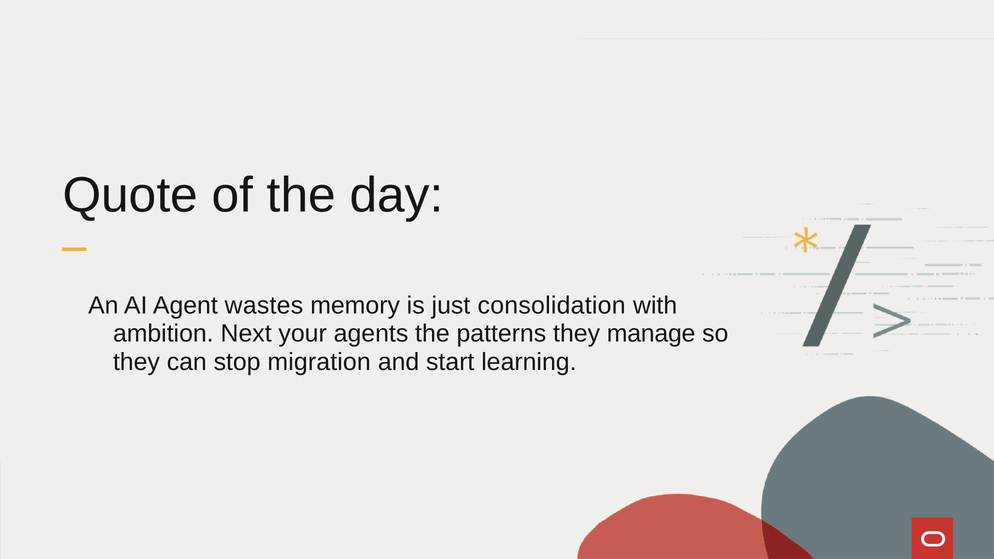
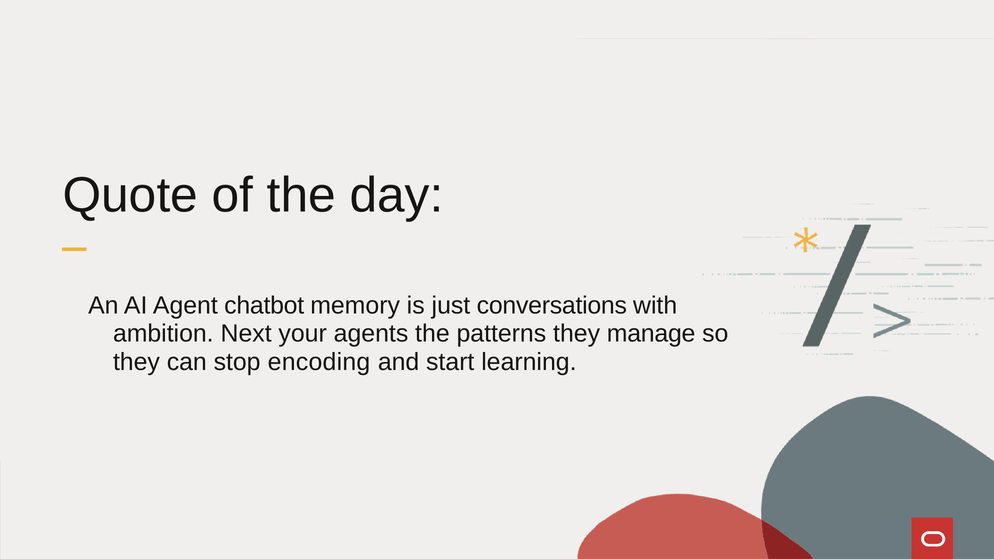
wastes: wastes -> chatbot
consolidation: consolidation -> conversations
migration: migration -> encoding
